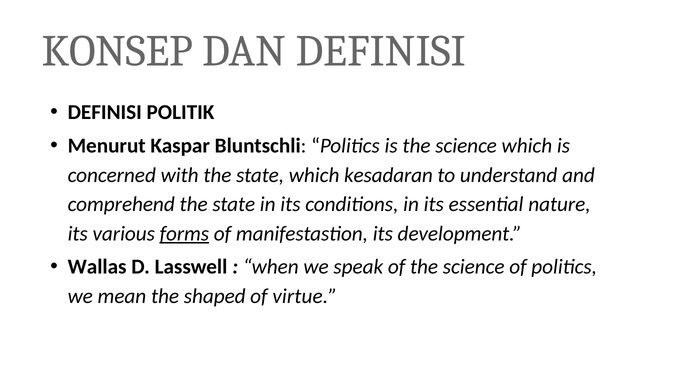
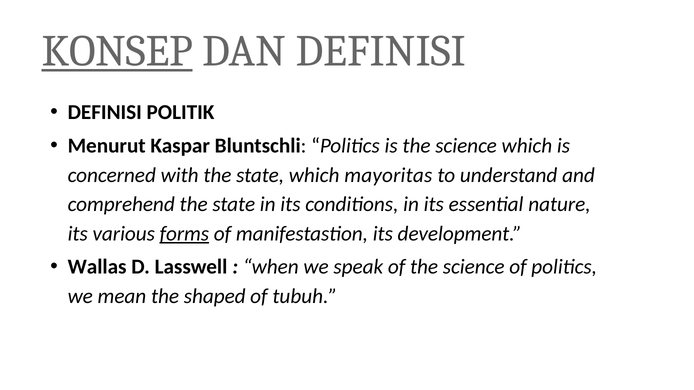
KONSEP underline: none -> present
kesadaran: kesadaran -> mayoritas
virtue: virtue -> tubuh
